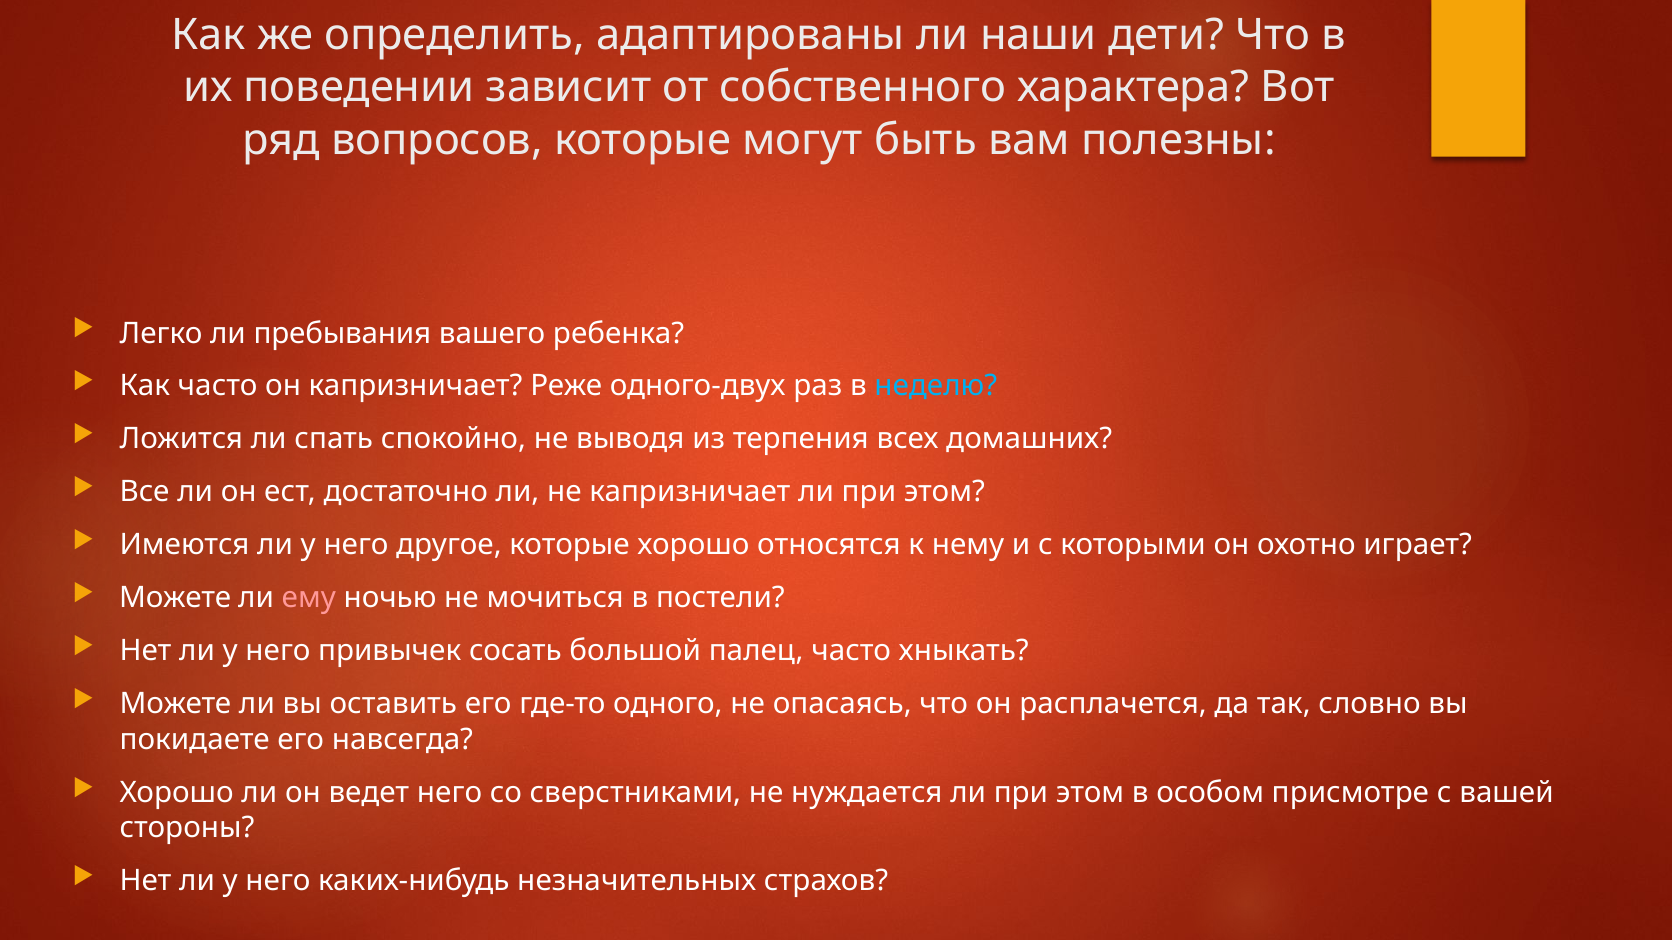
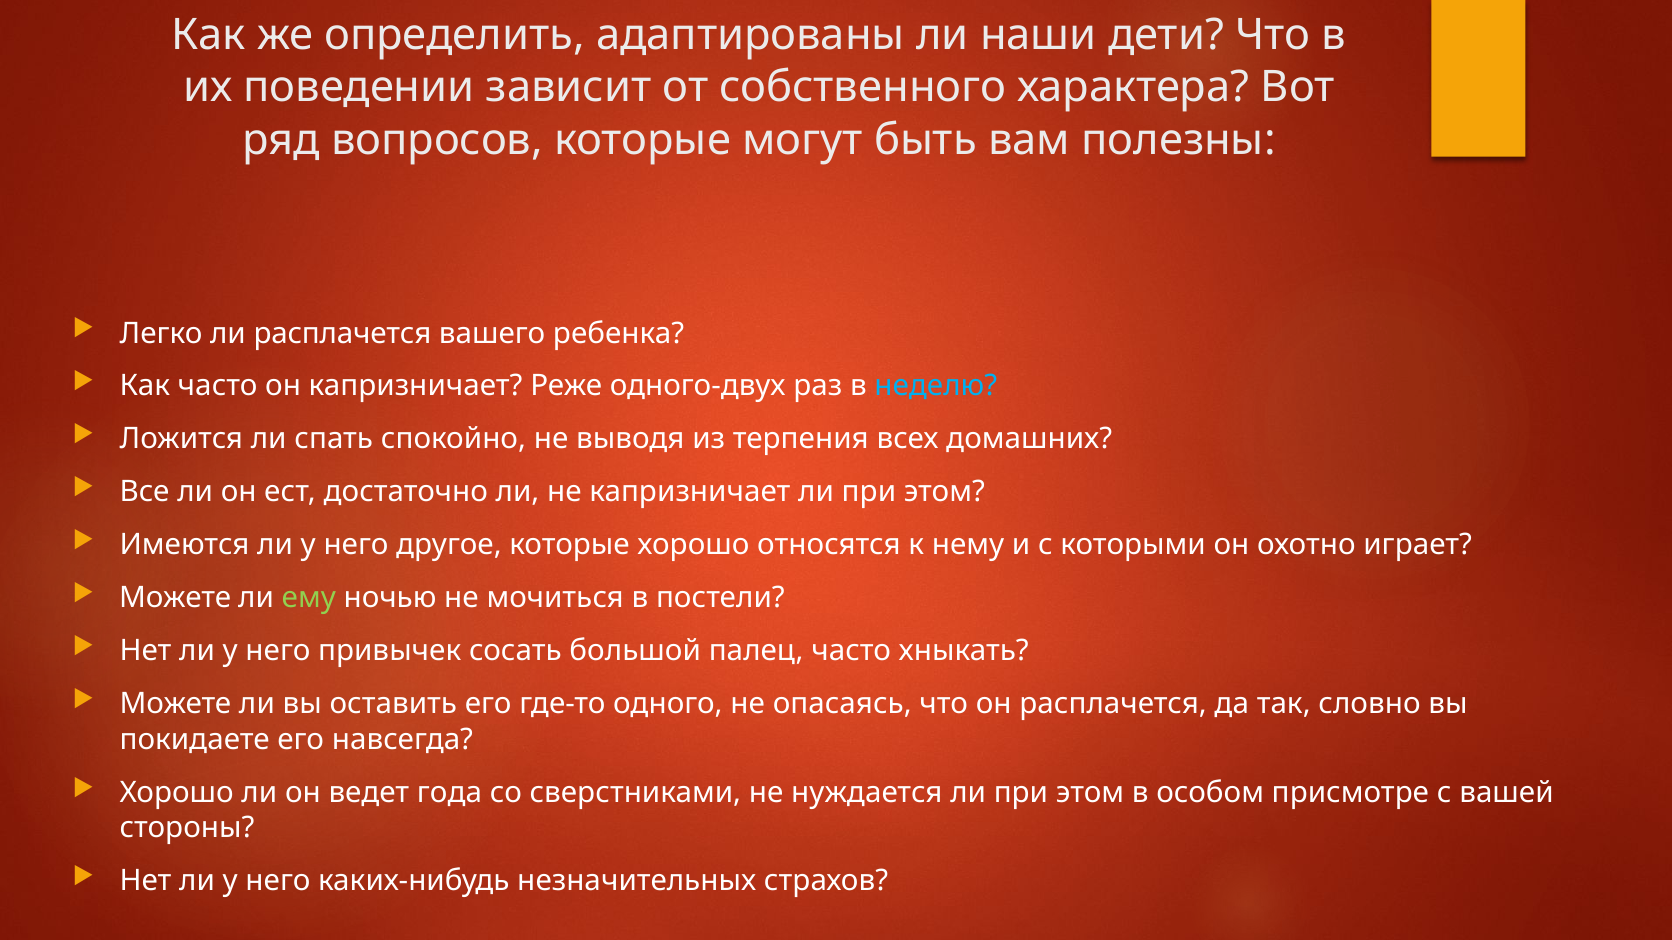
ли пребывания: пребывания -> расплачется
ему colour: pink -> light green
ведет него: него -> года
